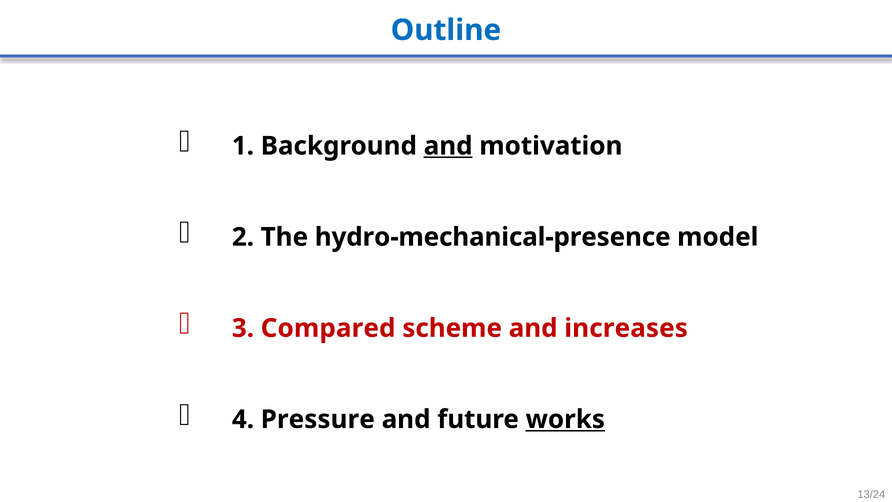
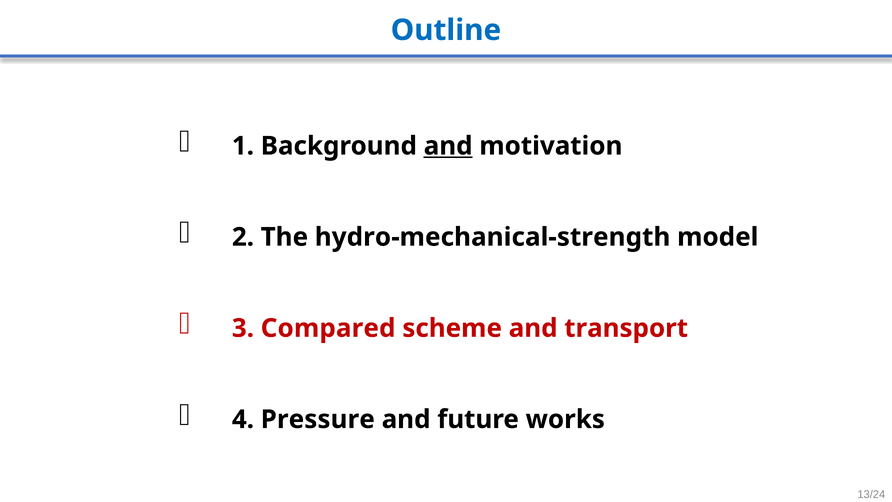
hydro-mechanical-presence: hydro-mechanical-presence -> hydro-mechanical-strength
increases: increases -> transport
works underline: present -> none
